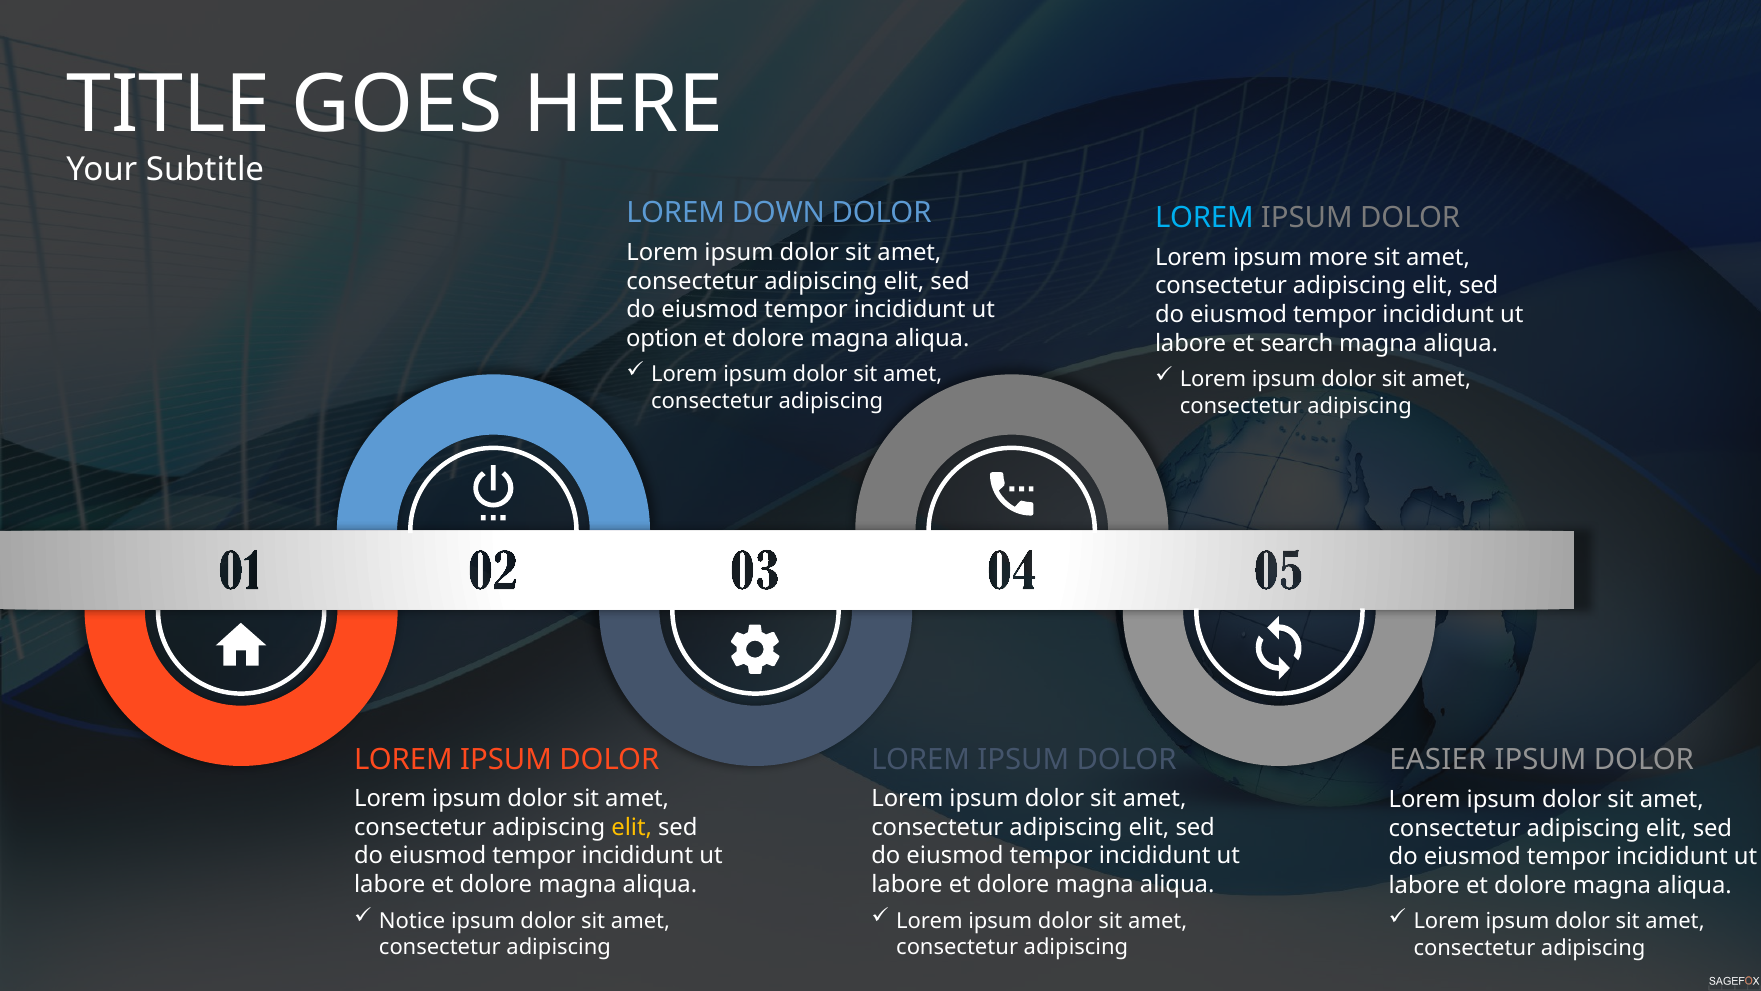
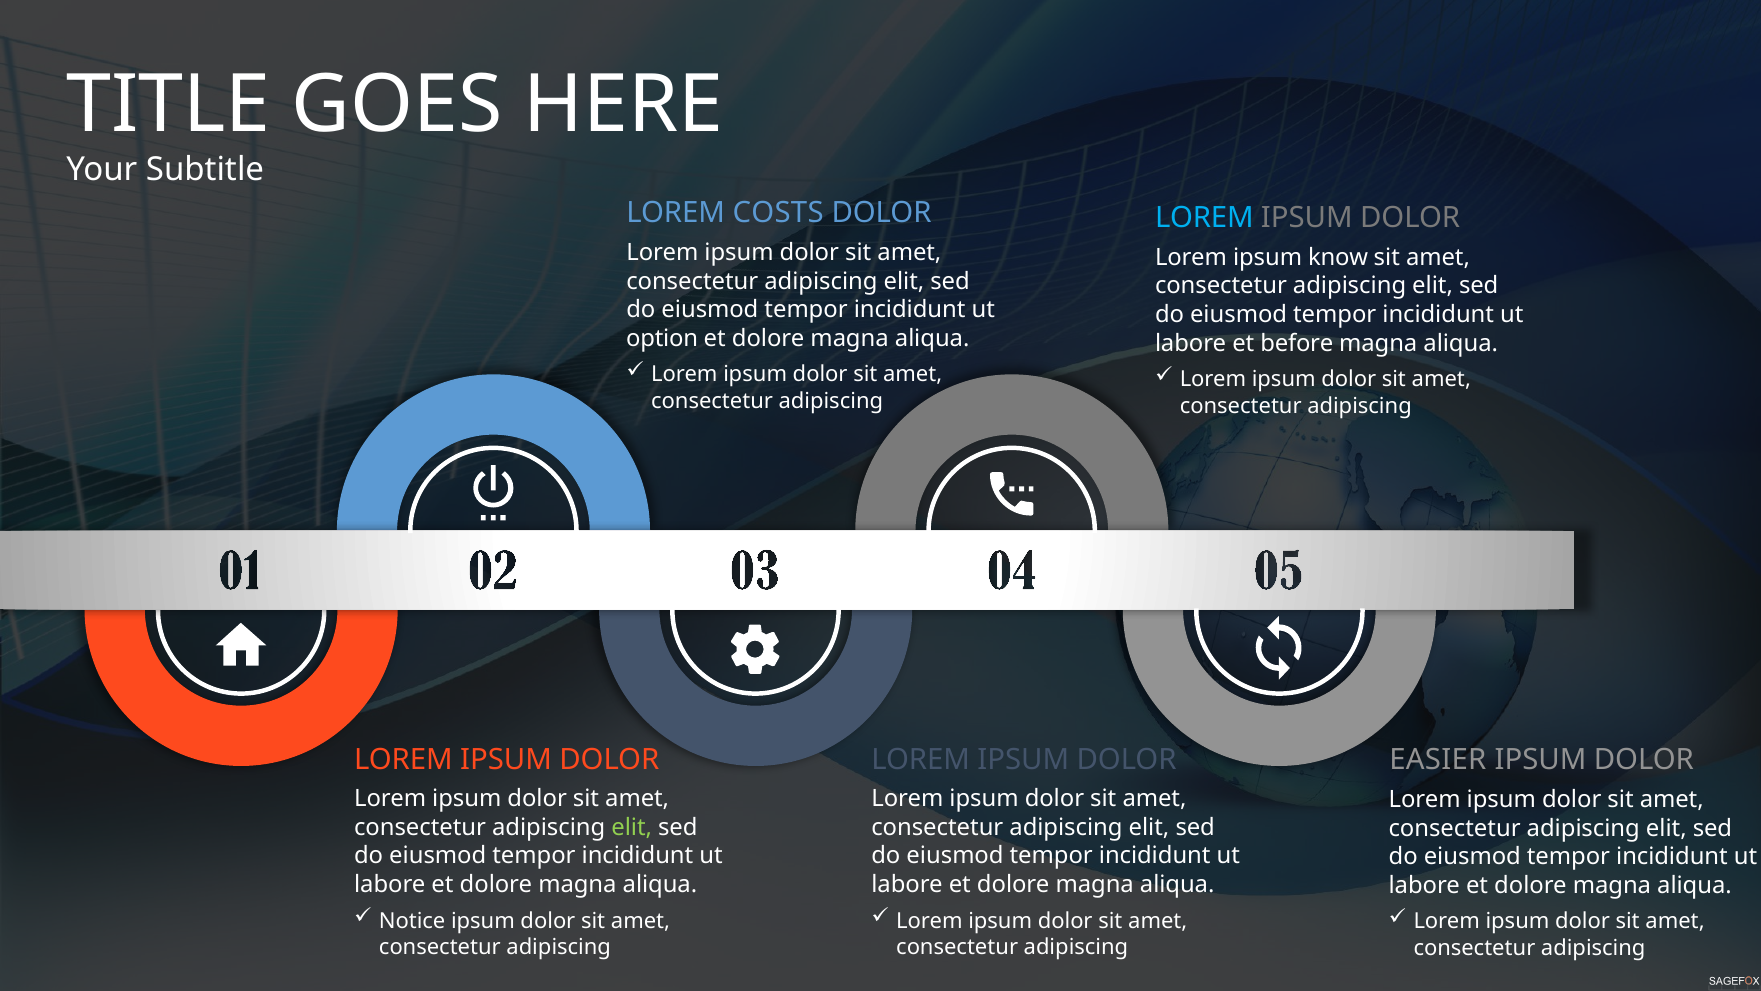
DOWN: DOWN -> COSTS
more: more -> know
search: search -> before
elit at (632, 827) colour: yellow -> light green
